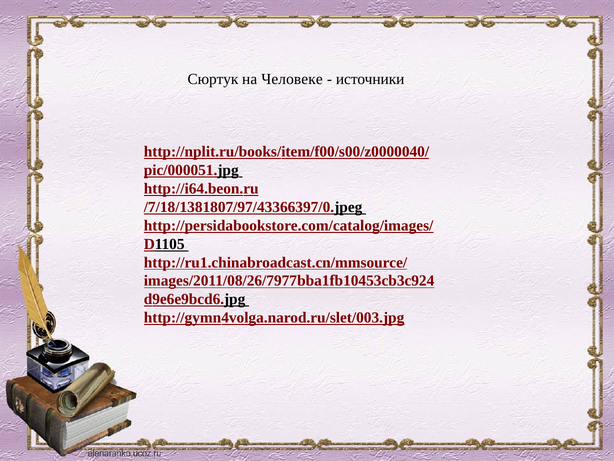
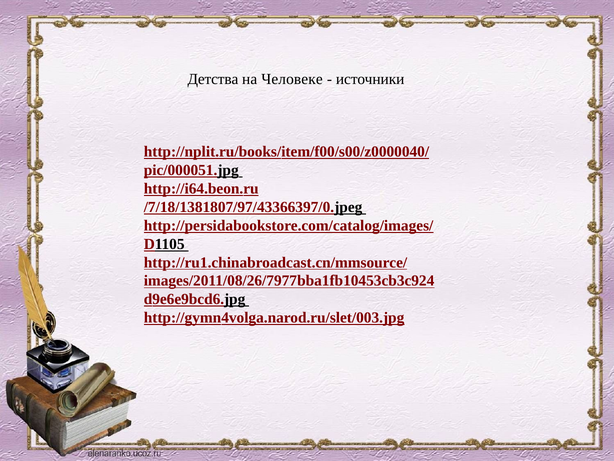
Сюртук: Сюртук -> Детства
